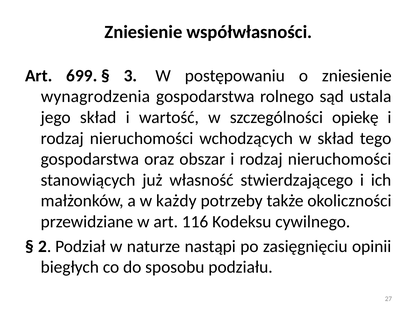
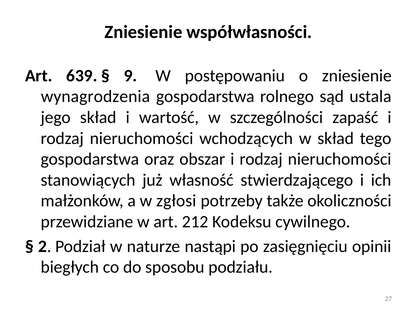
699: 699 -> 639
3: 3 -> 9
opiekę: opiekę -> zapaść
każdy: każdy -> zgłosi
116: 116 -> 212
